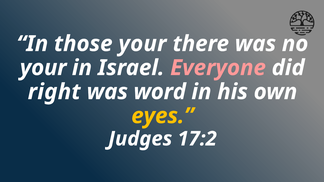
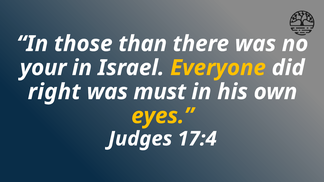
those your: your -> than
Everyone colour: pink -> yellow
word: word -> must
17:2: 17:2 -> 17:4
